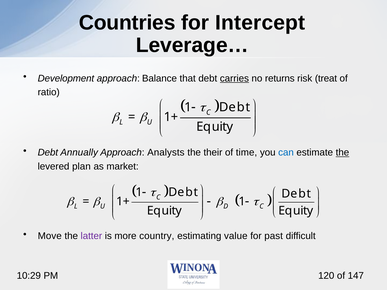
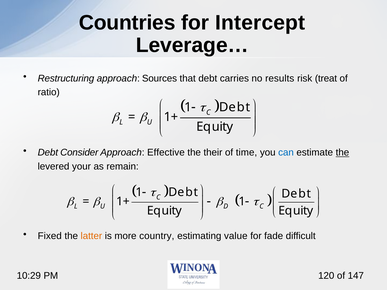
Development: Development -> Restructuring
Balance: Balance -> Sources
carries underline: present -> none
returns: returns -> results
Annually: Annually -> Consider
Analysts: Analysts -> Effective
plan: plan -> your
market: market -> remain
Move: Move -> Fixed
latter colour: purple -> orange
past: past -> fade
